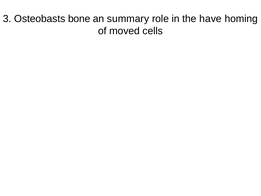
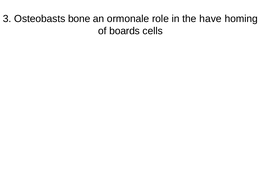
summary: summary -> ormonale
moved: moved -> boards
